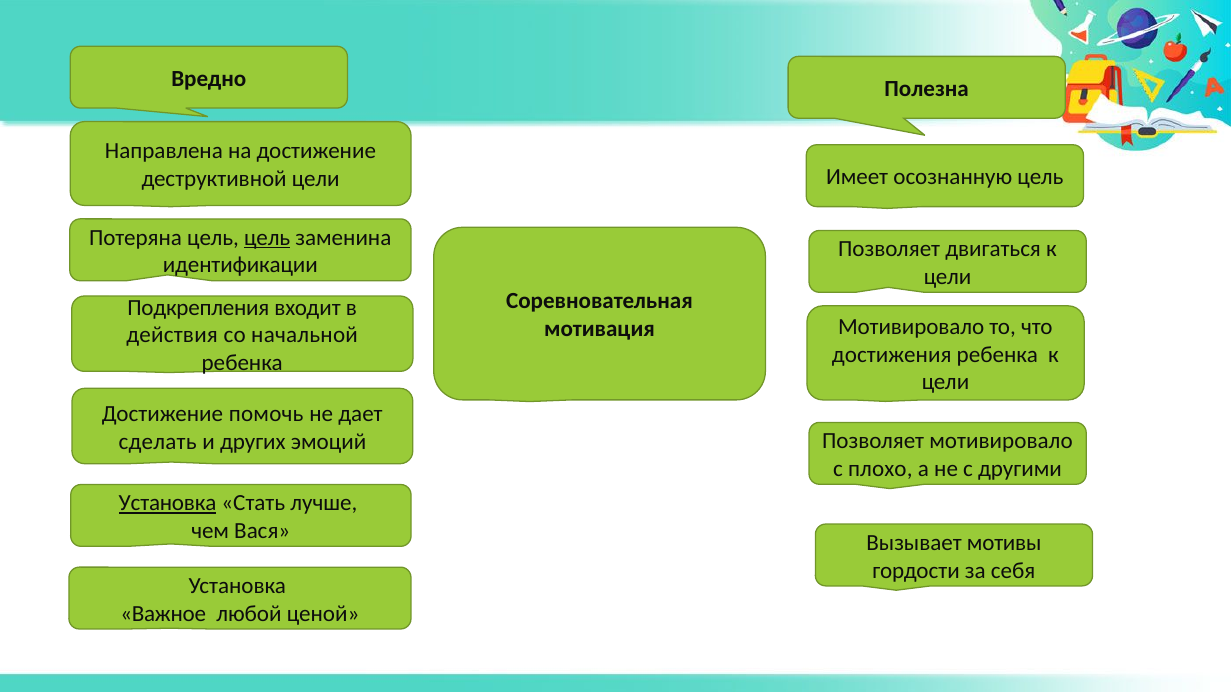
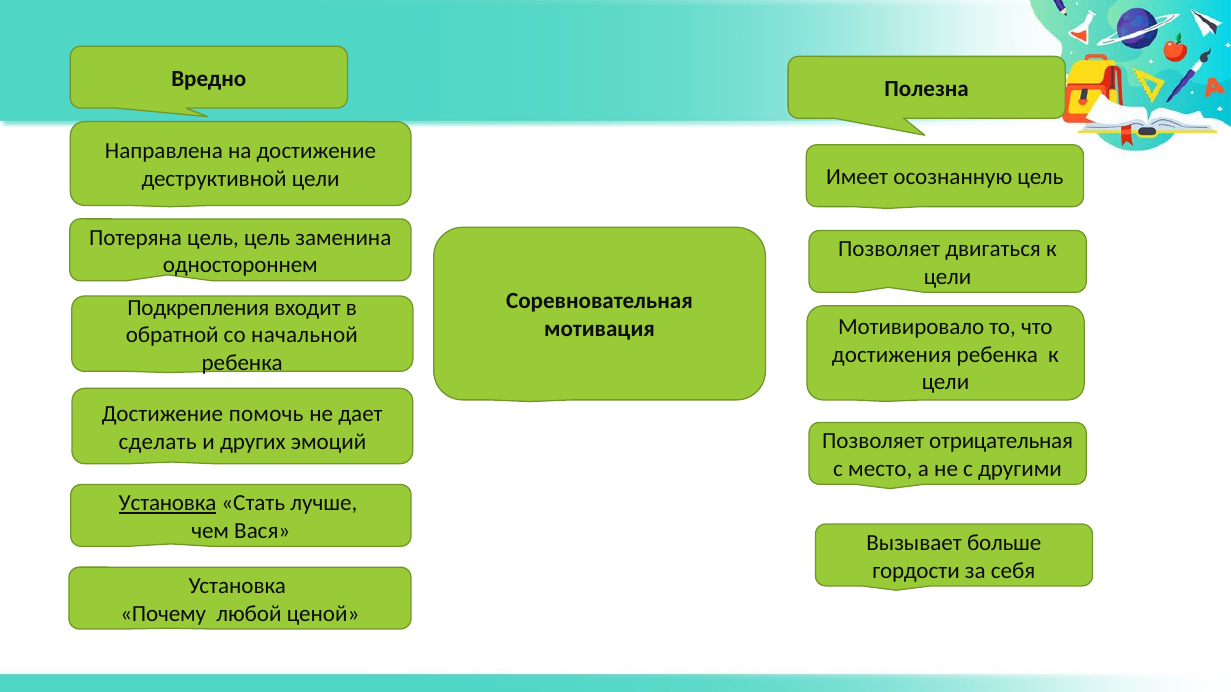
цель at (267, 238) underline: present -> none
идентификации: идентификации -> одностороннем
действия: действия -> обратной
Позволяет мотивировало: мотивировало -> отрицательная
плохо: плохо -> место
мотивы: мотивы -> больше
Важное: Важное -> Почему
